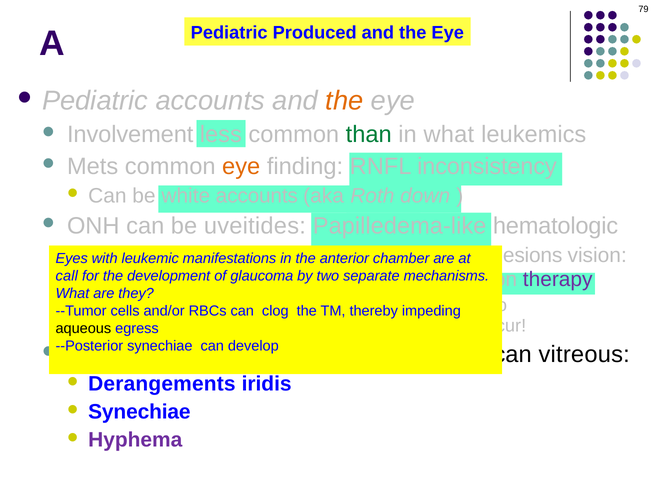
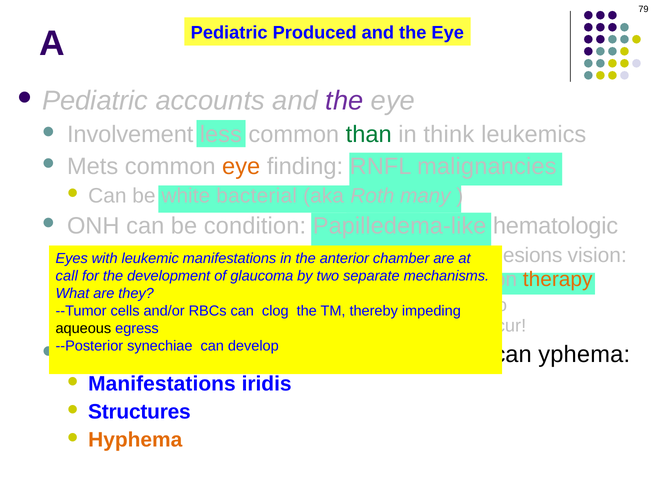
the at (344, 101) colour: orange -> purple
in what: what -> think
inconsistency: inconsistency -> malignancies
white accounts: accounts -> bacterial
down: down -> many
uveitides: uveitides -> condition
therapy colour: purple -> orange
vitreous: vitreous -> yphema
Derangements at (162, 384): Derangements -> Manifestations
Synechiae at (139, 412): Synechiae -> Structures
Hyphema colour: purple -> orange
